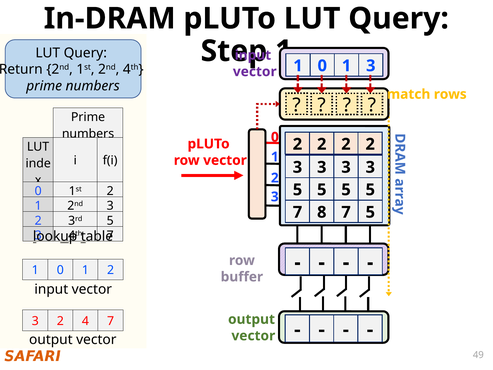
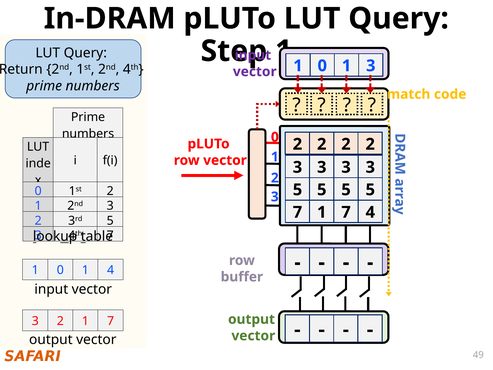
rows: rows -> code
8 at (322, 212): 8 -> 1
7 5: 5 -> 4
0 1 2: 2 -> 4
3 2 4: 4 -> 1
